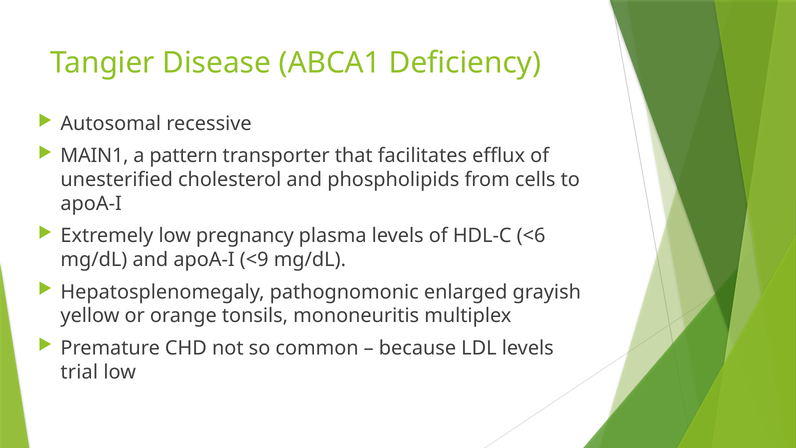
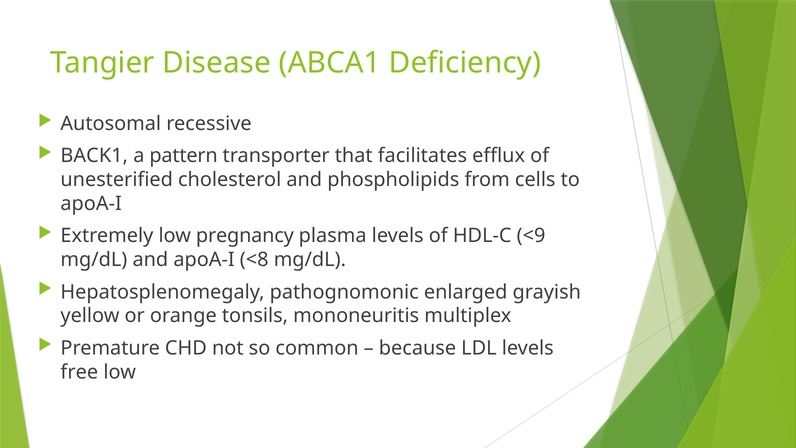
MAIN1: MAIN1 -> BACK1
<6: <6 -> <9
<9: <9 -> <8
trial: trial -> free
